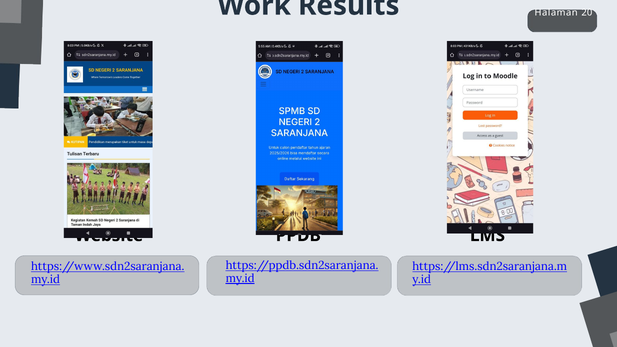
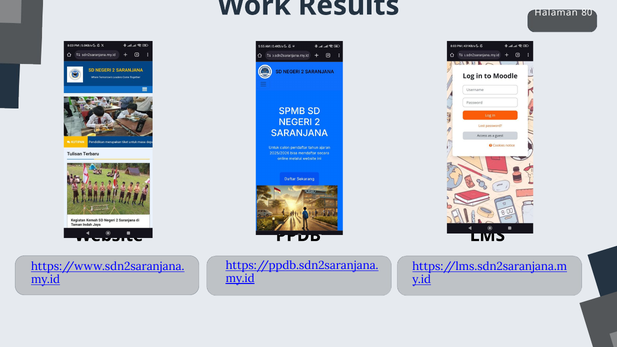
20: 20 -> 80
